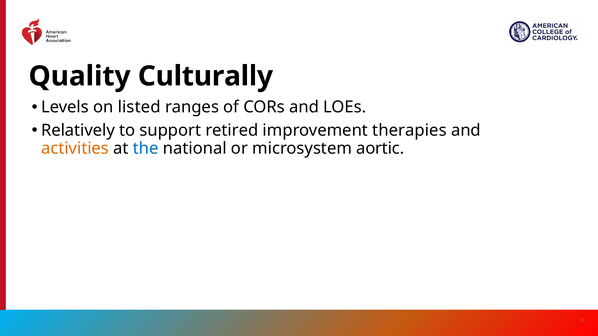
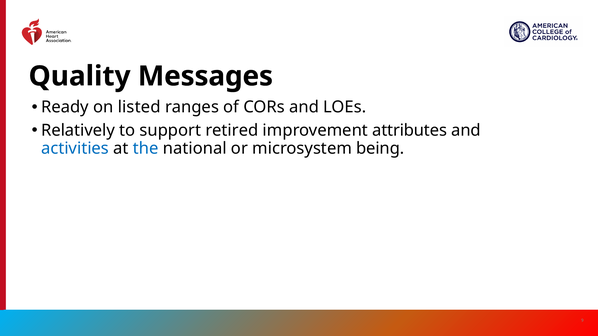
Culturally: Culturally -> Messages
Levels: Levels -> Ready
therapies: therapies -> attributes
activities colour: orange -> blue
aortic: aortic -> being
